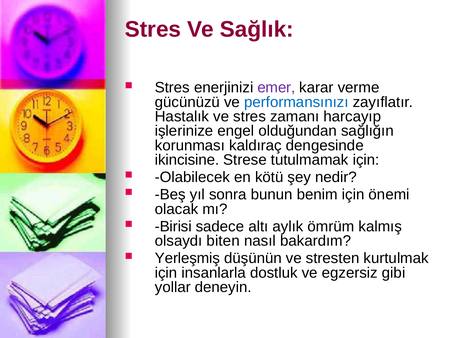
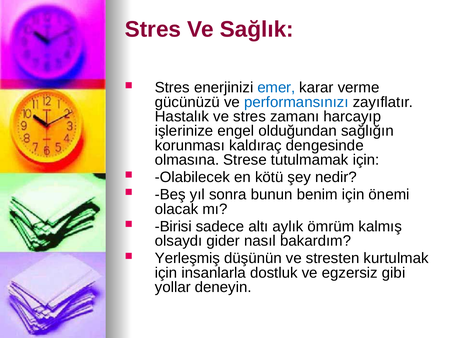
emer colour: purple -> blue
ikincisine: ikincisine -> olmasına
biten: biten -> gider
